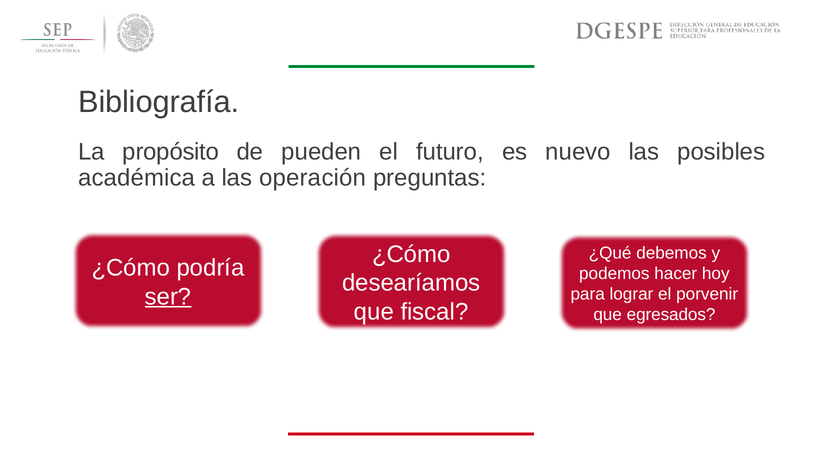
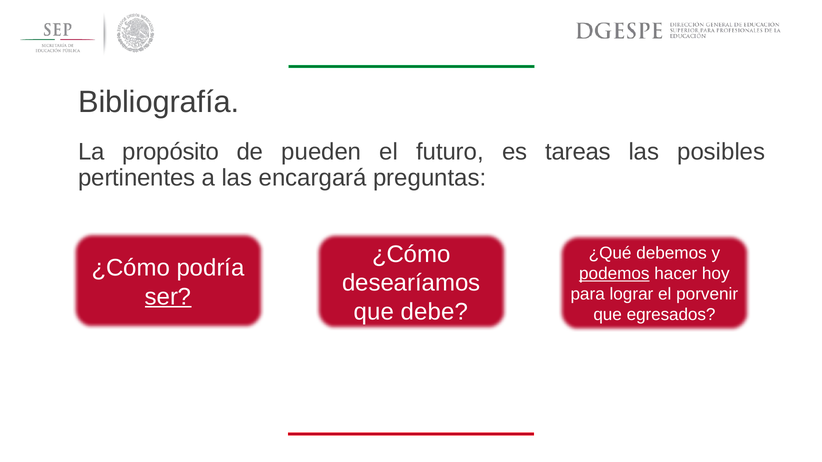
nuevo: nuevo -> tareas
académica: académica -> pertinentes
operación: operación -> encargará
podemos underline: none -> present
fiscal: fiscal -> debe
